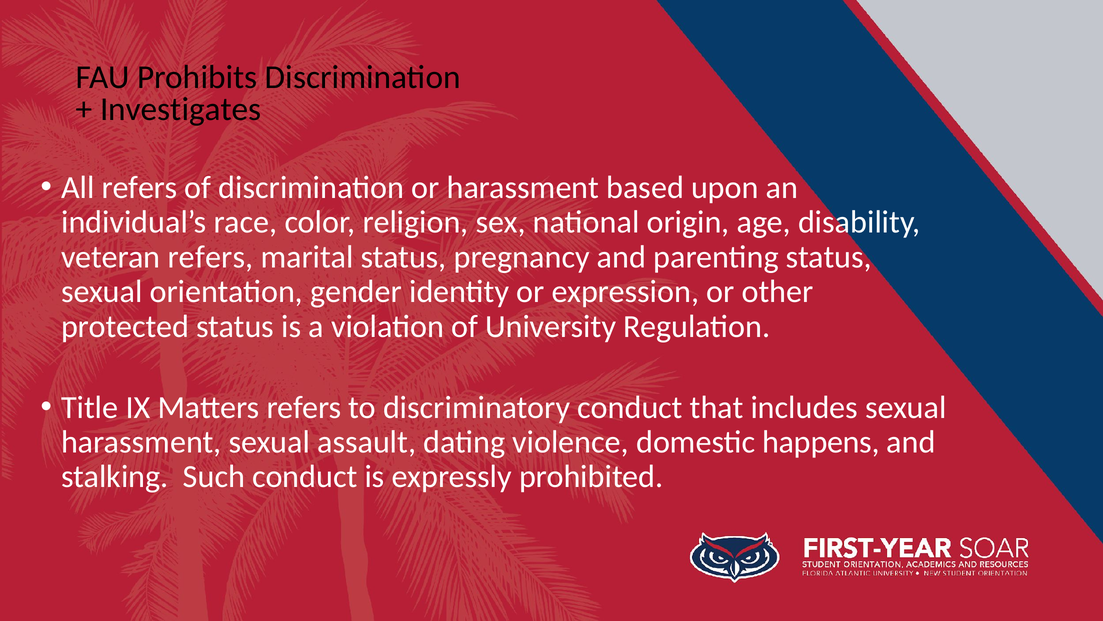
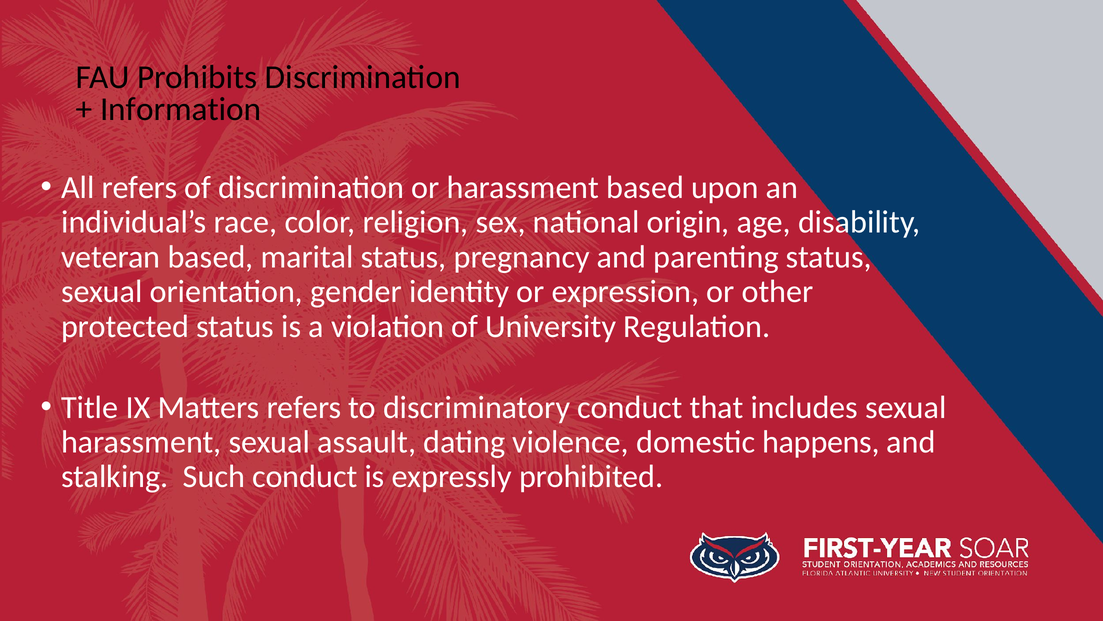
Investigates: Investigates -> Information
veteran refers: refers -> based
